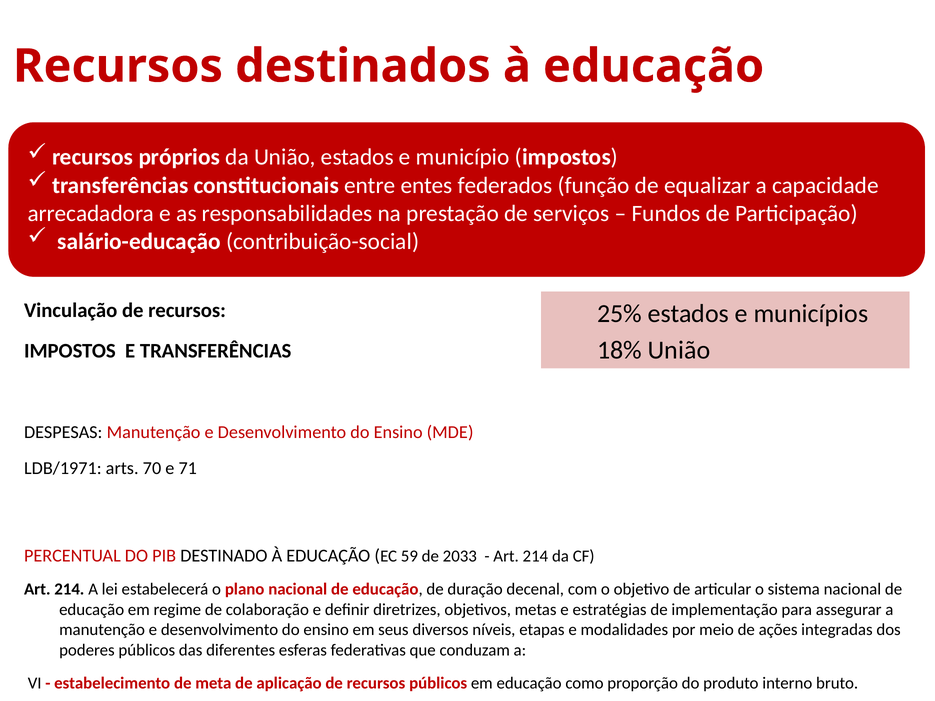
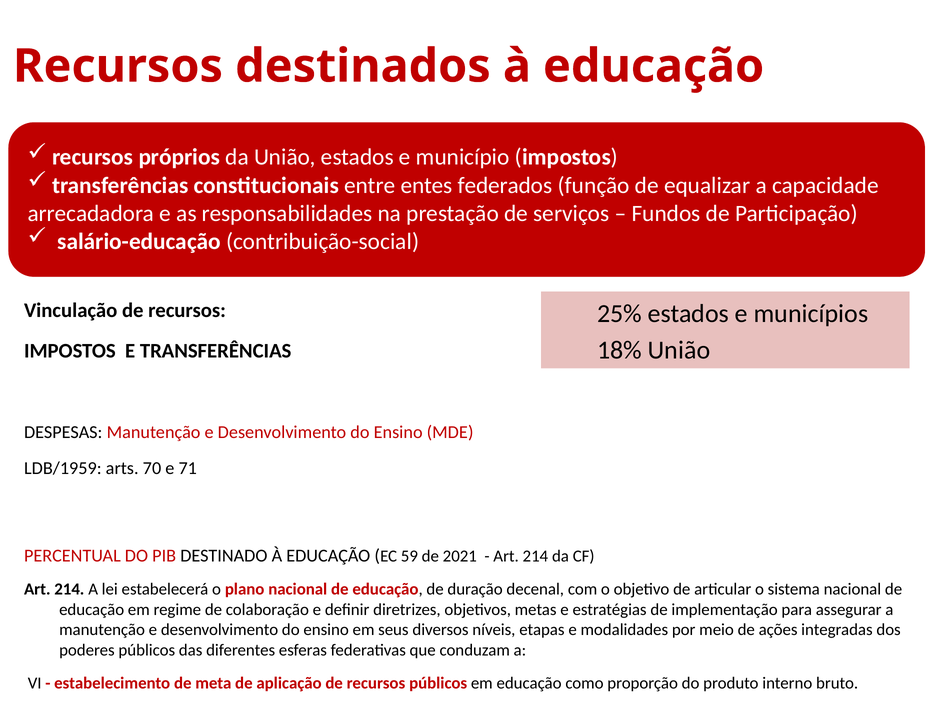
LDB/1971: LDB/1971 -> LDB/1959
2033: 2033 -> 2021
